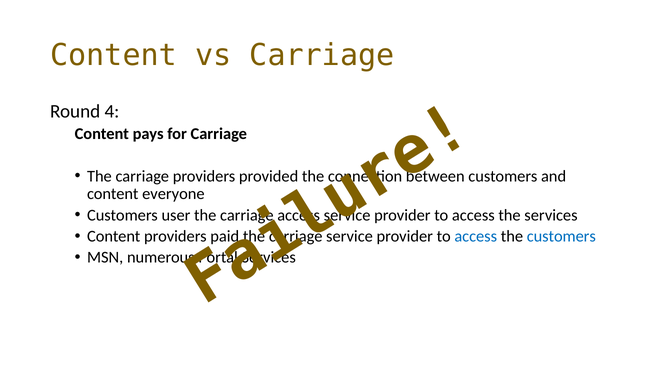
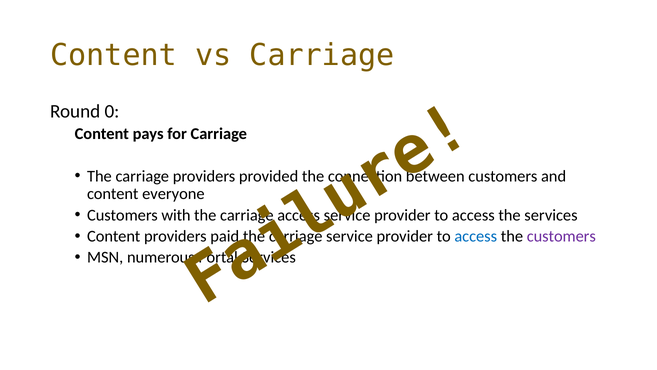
4: 4 -> 0
user: user -> with
customers at (561, 236) colour: blue -> purple
